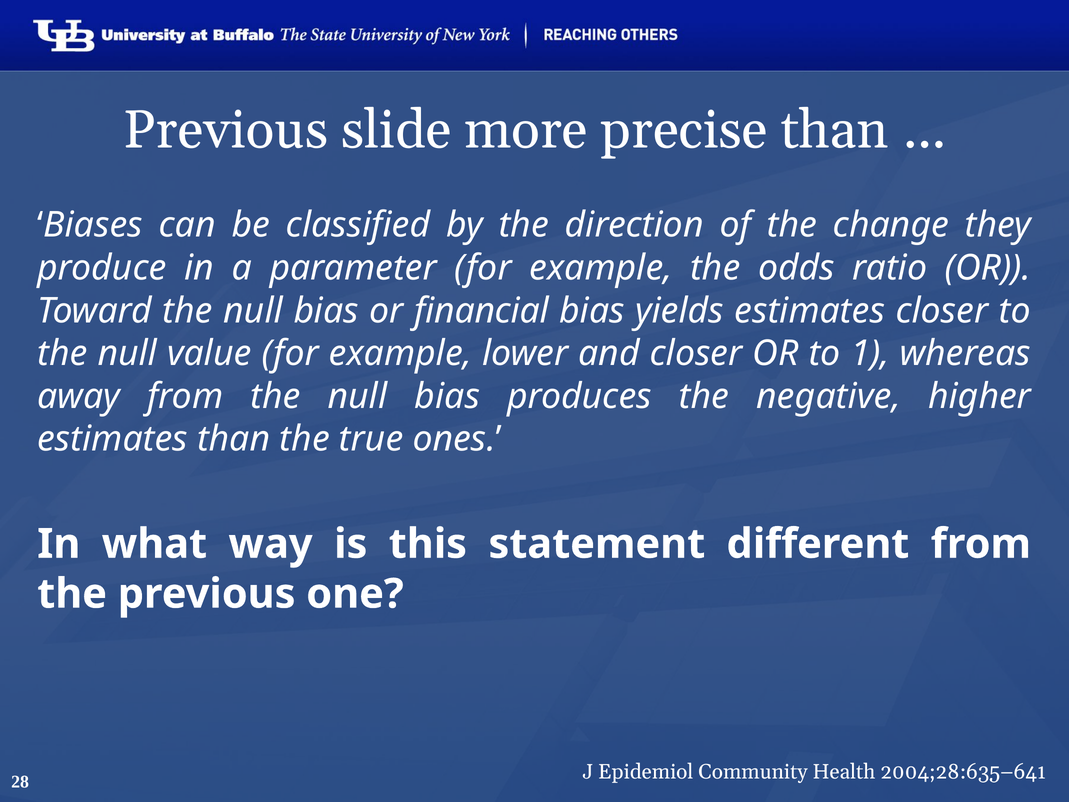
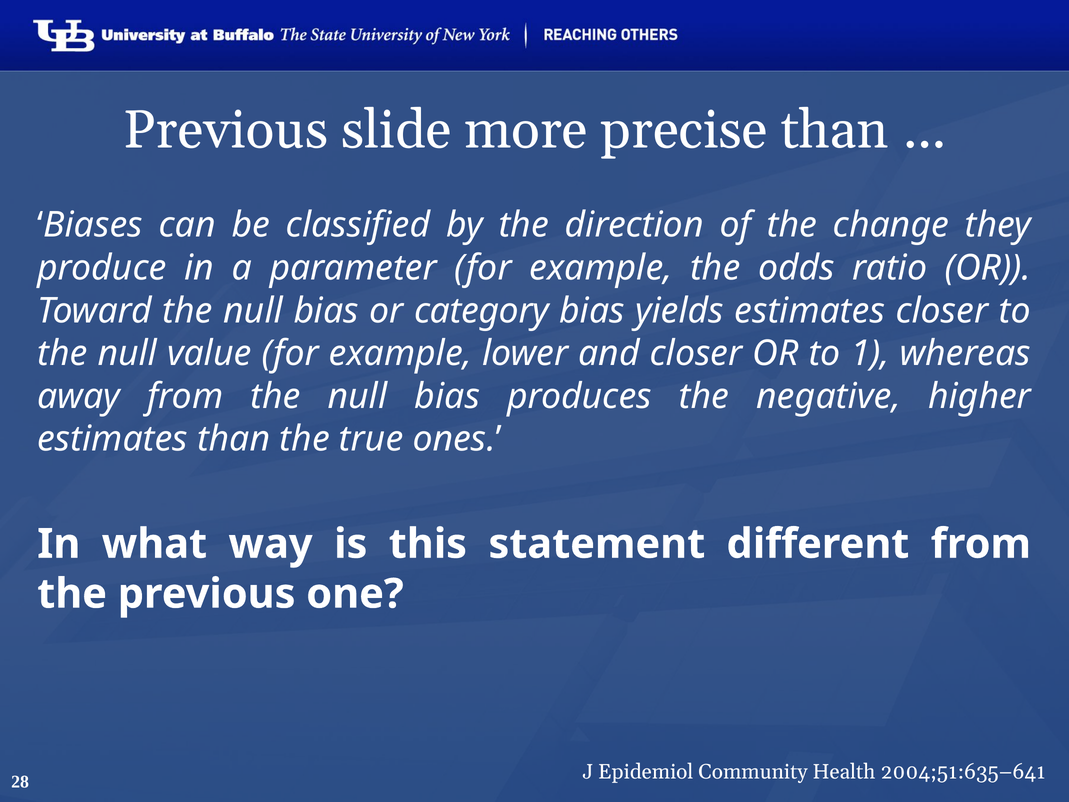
financial: financial -> category
2004;28:635–641: 2004;28:635–641 -> 2004;51:635–641
